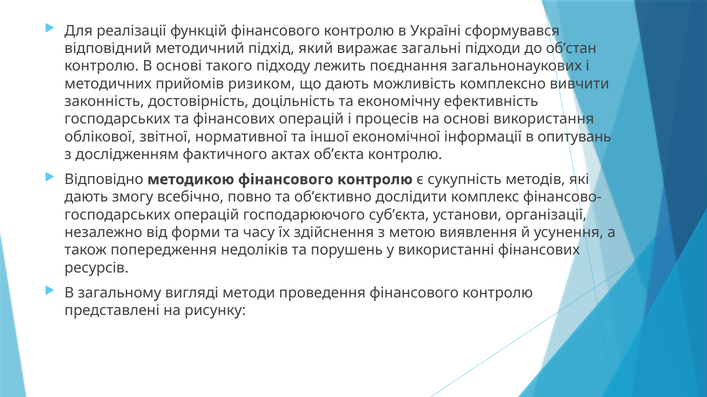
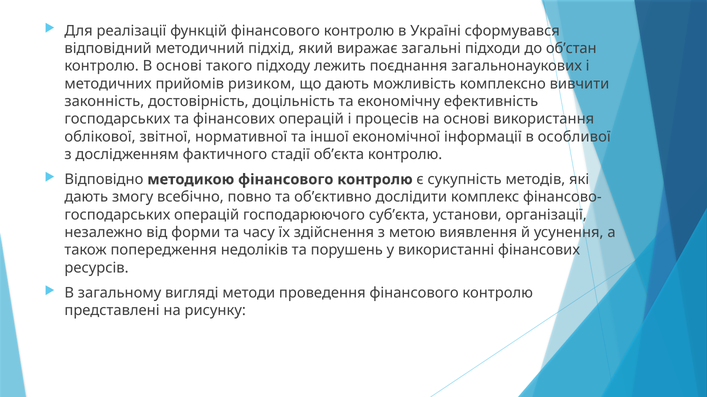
опитувань: опитувань -> особливої
актах: актах -> стадії
